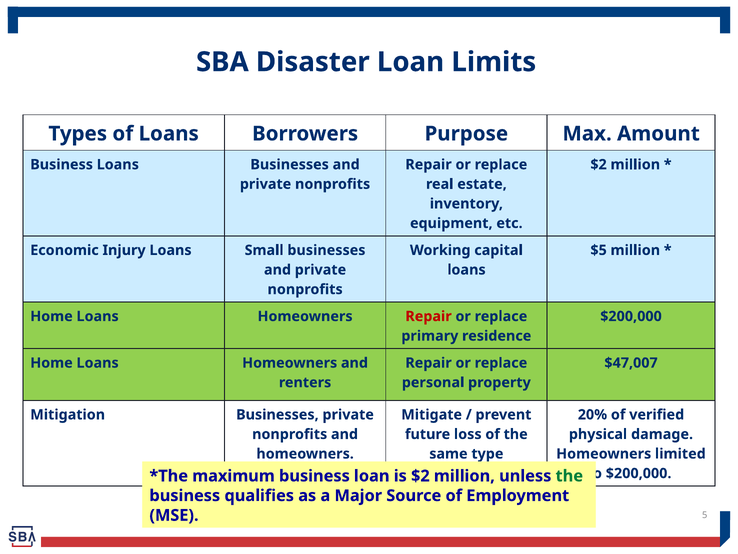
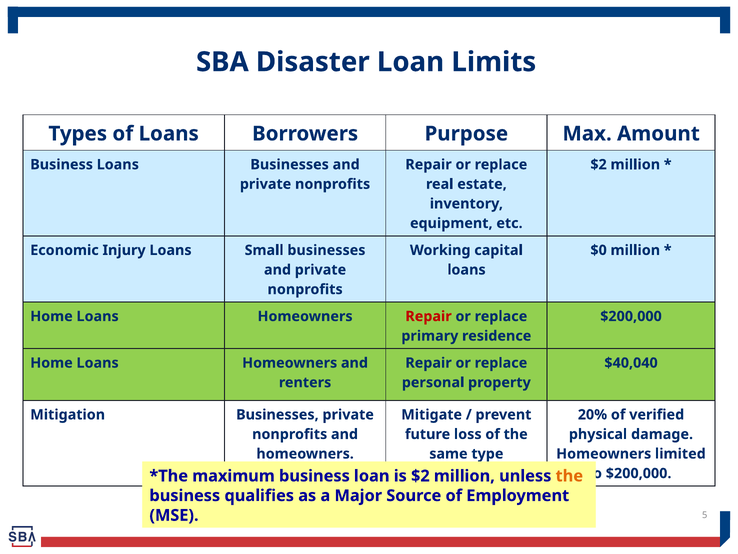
$5: $5 -> $0
$47,007: $47,007 -> $40,040
the at (569, 476) colour: green -> orange
